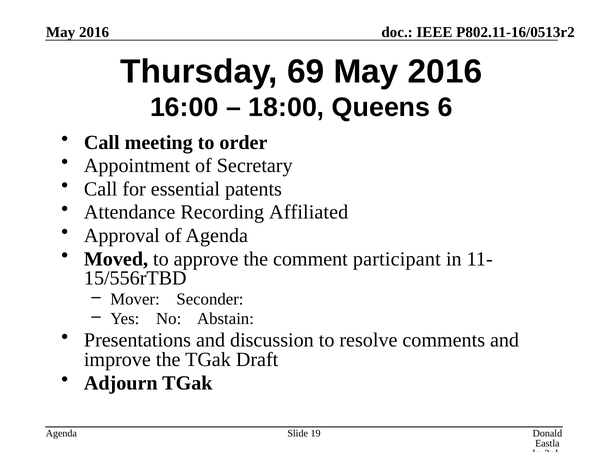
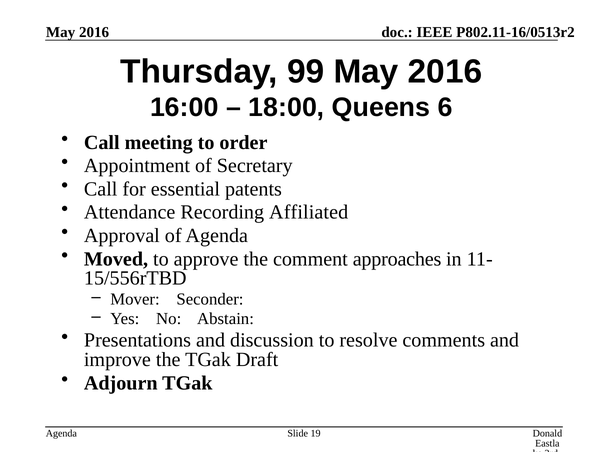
69: 69 -> 99
participant: participant -> approaches
